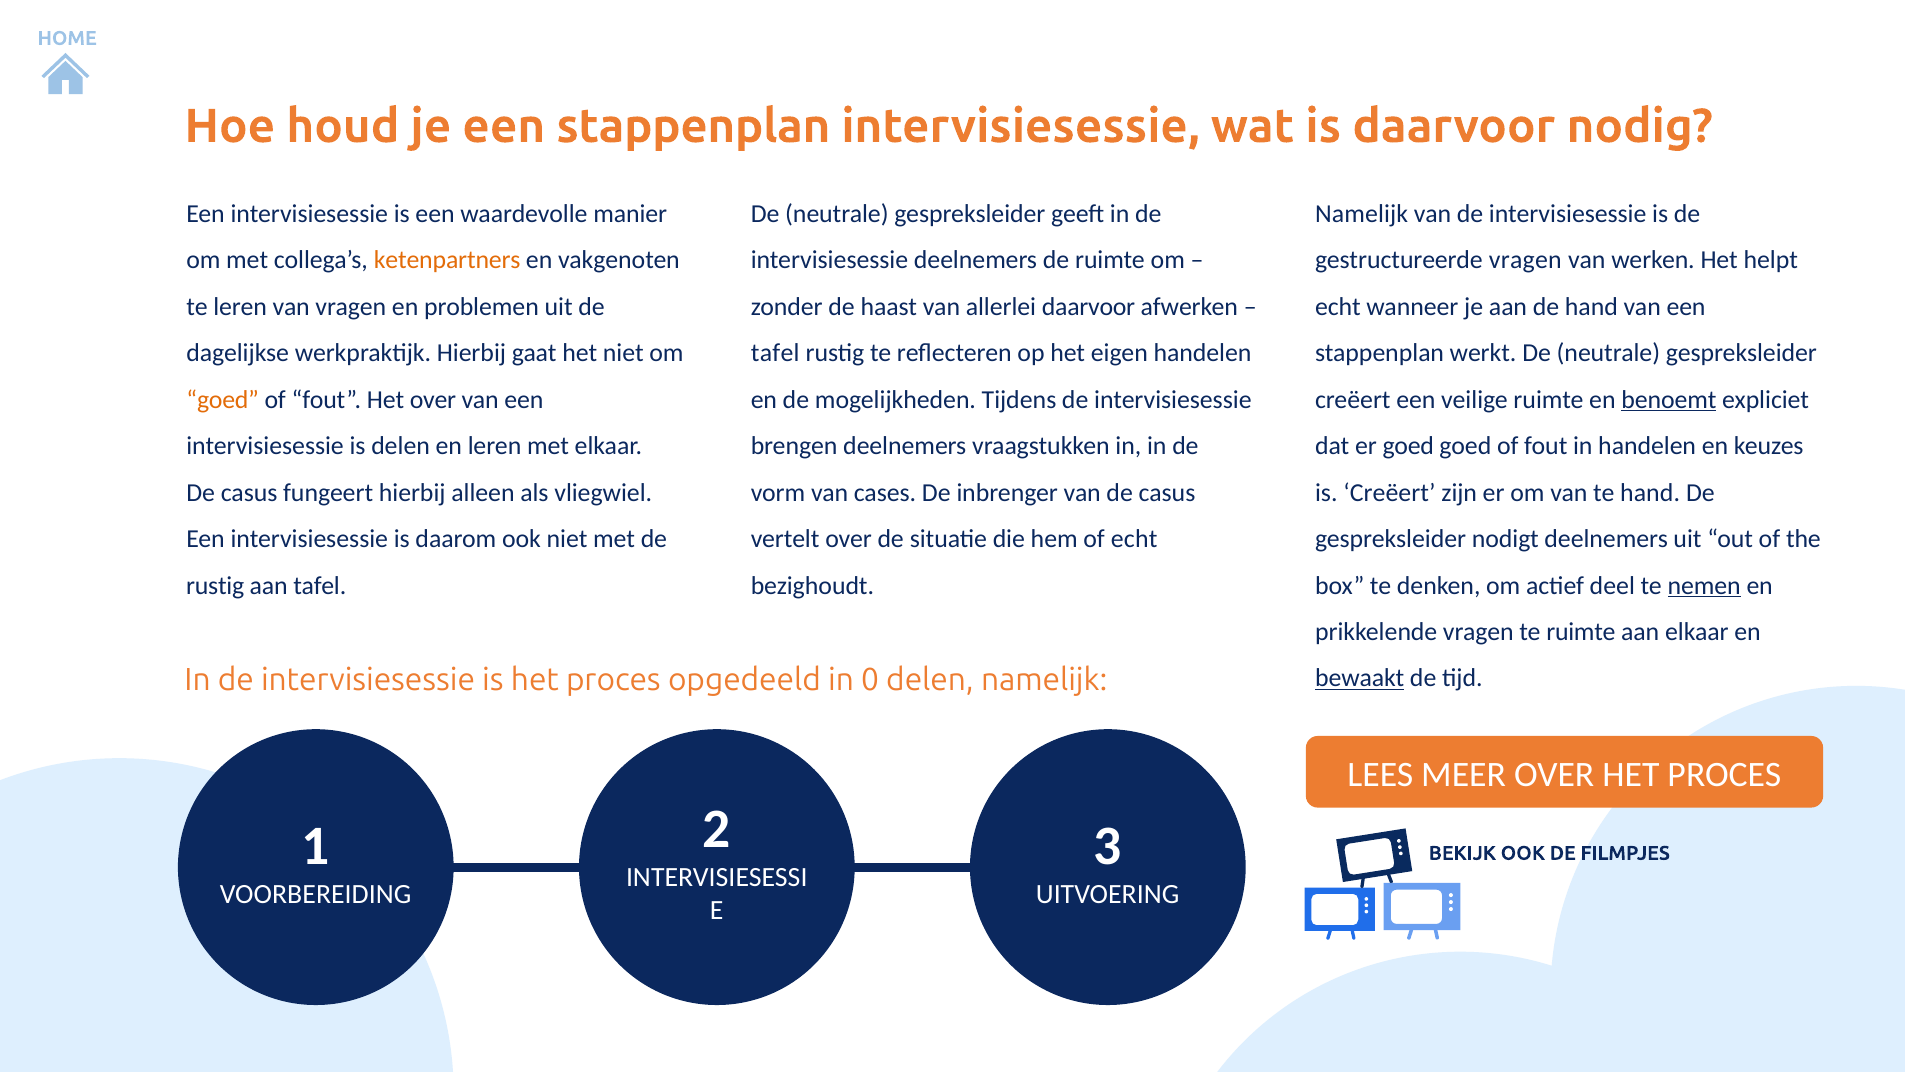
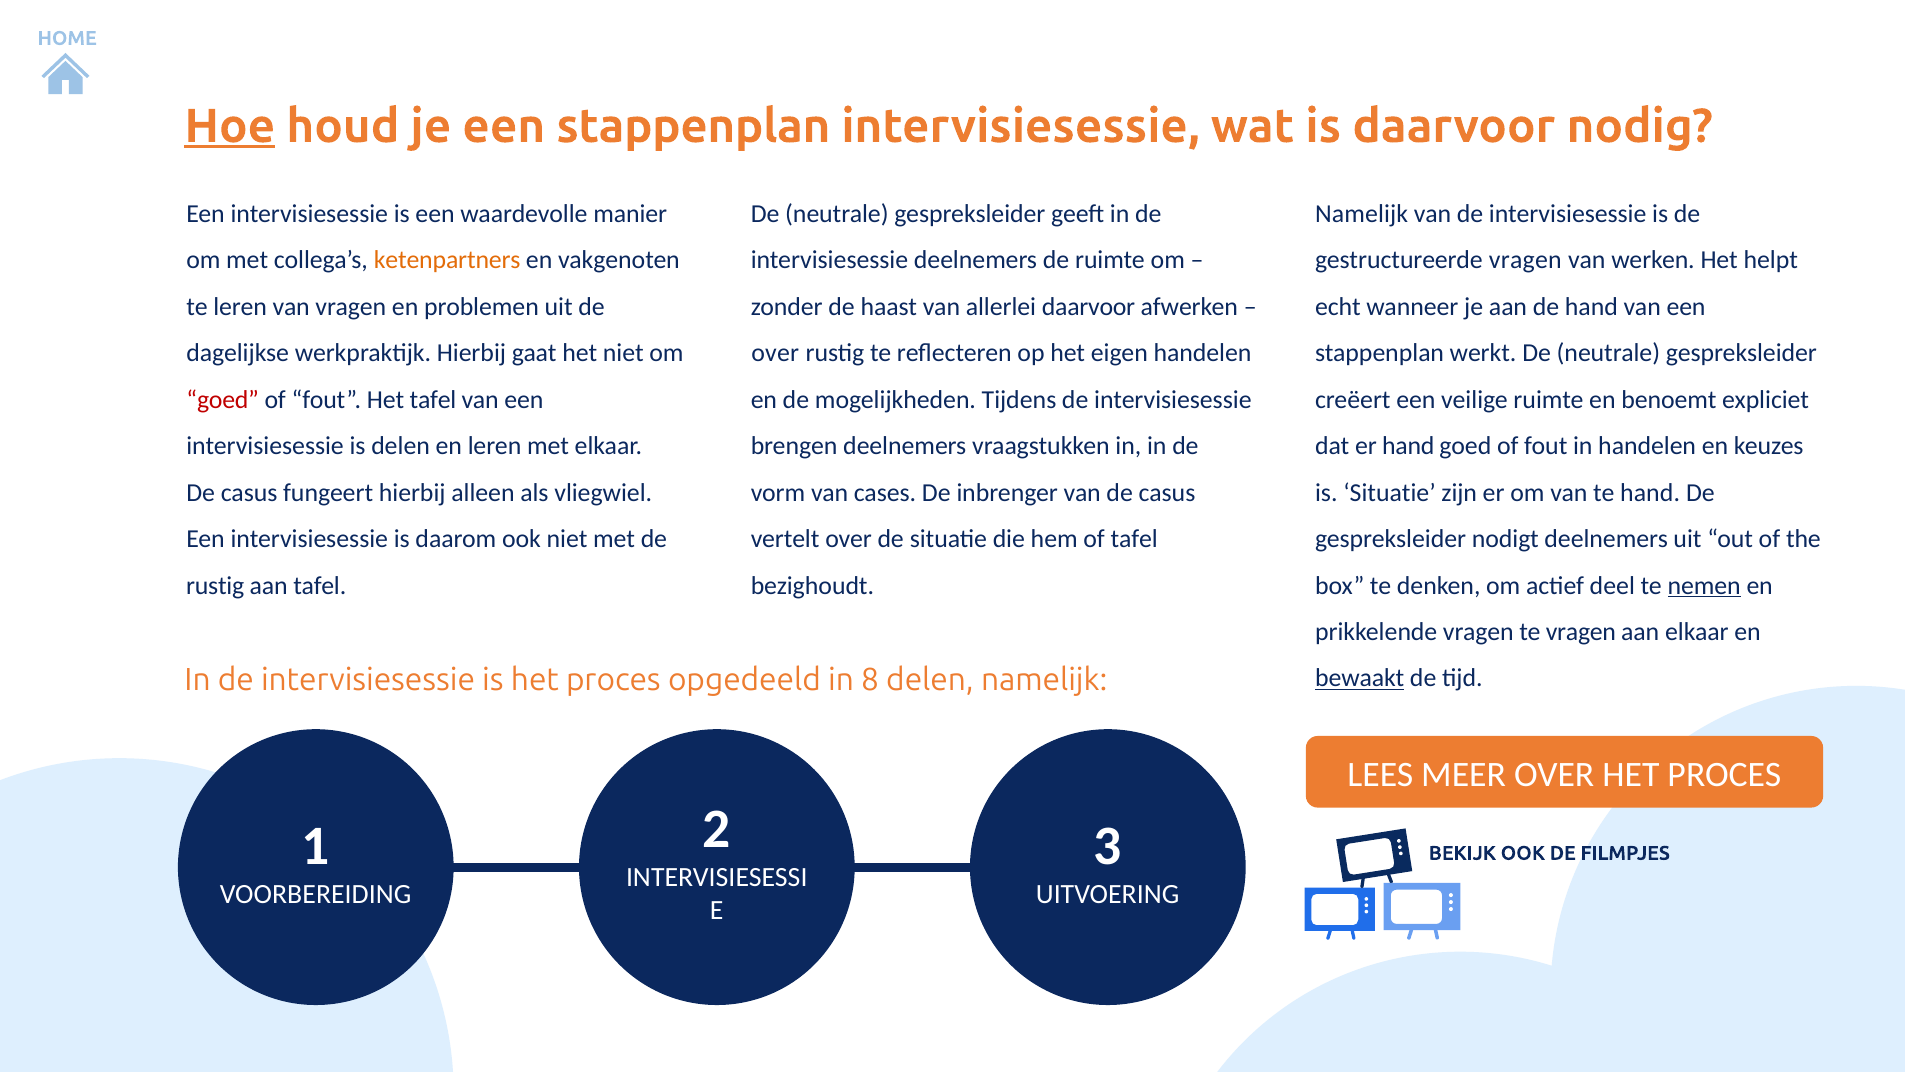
Hoe underline: none -> present
tafel at (775, 353): tafel -> over
goed at (223, 399) colour: orange -> red
Het over: over -> tafel
benoemt underline: present -> none
er goed: goed -> hand
is Creëert: Creëert -> Situatie
of echt: echt -> tafel
te ruimte: ruimte -> vragen
0: 0 -> 8
